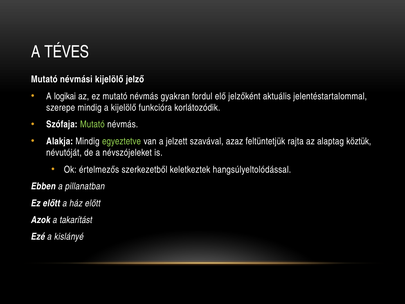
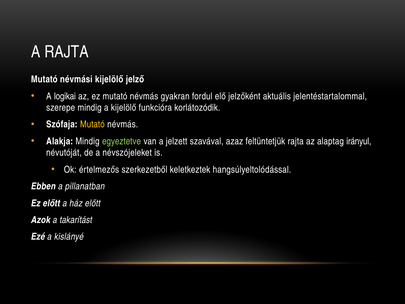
A TÉVES: TÉVES -> RAJTA
Mutató at (92, 124) colour: light green -> yellow
köztük: köztük -> irányul
